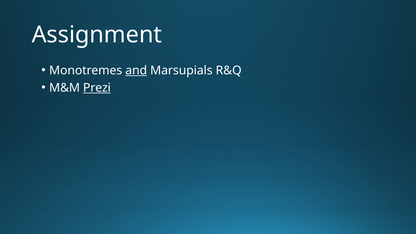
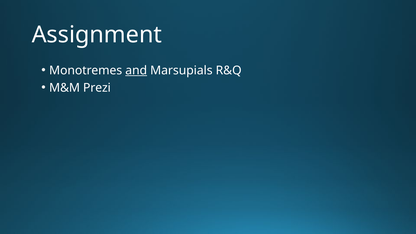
Prezi underline: present -> none
